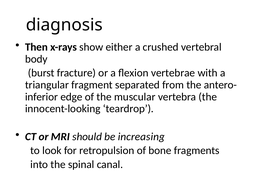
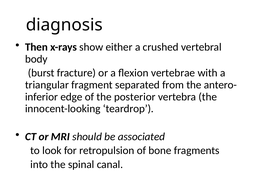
muscular: muscular -> posterior
increasing: increasing -> associated
